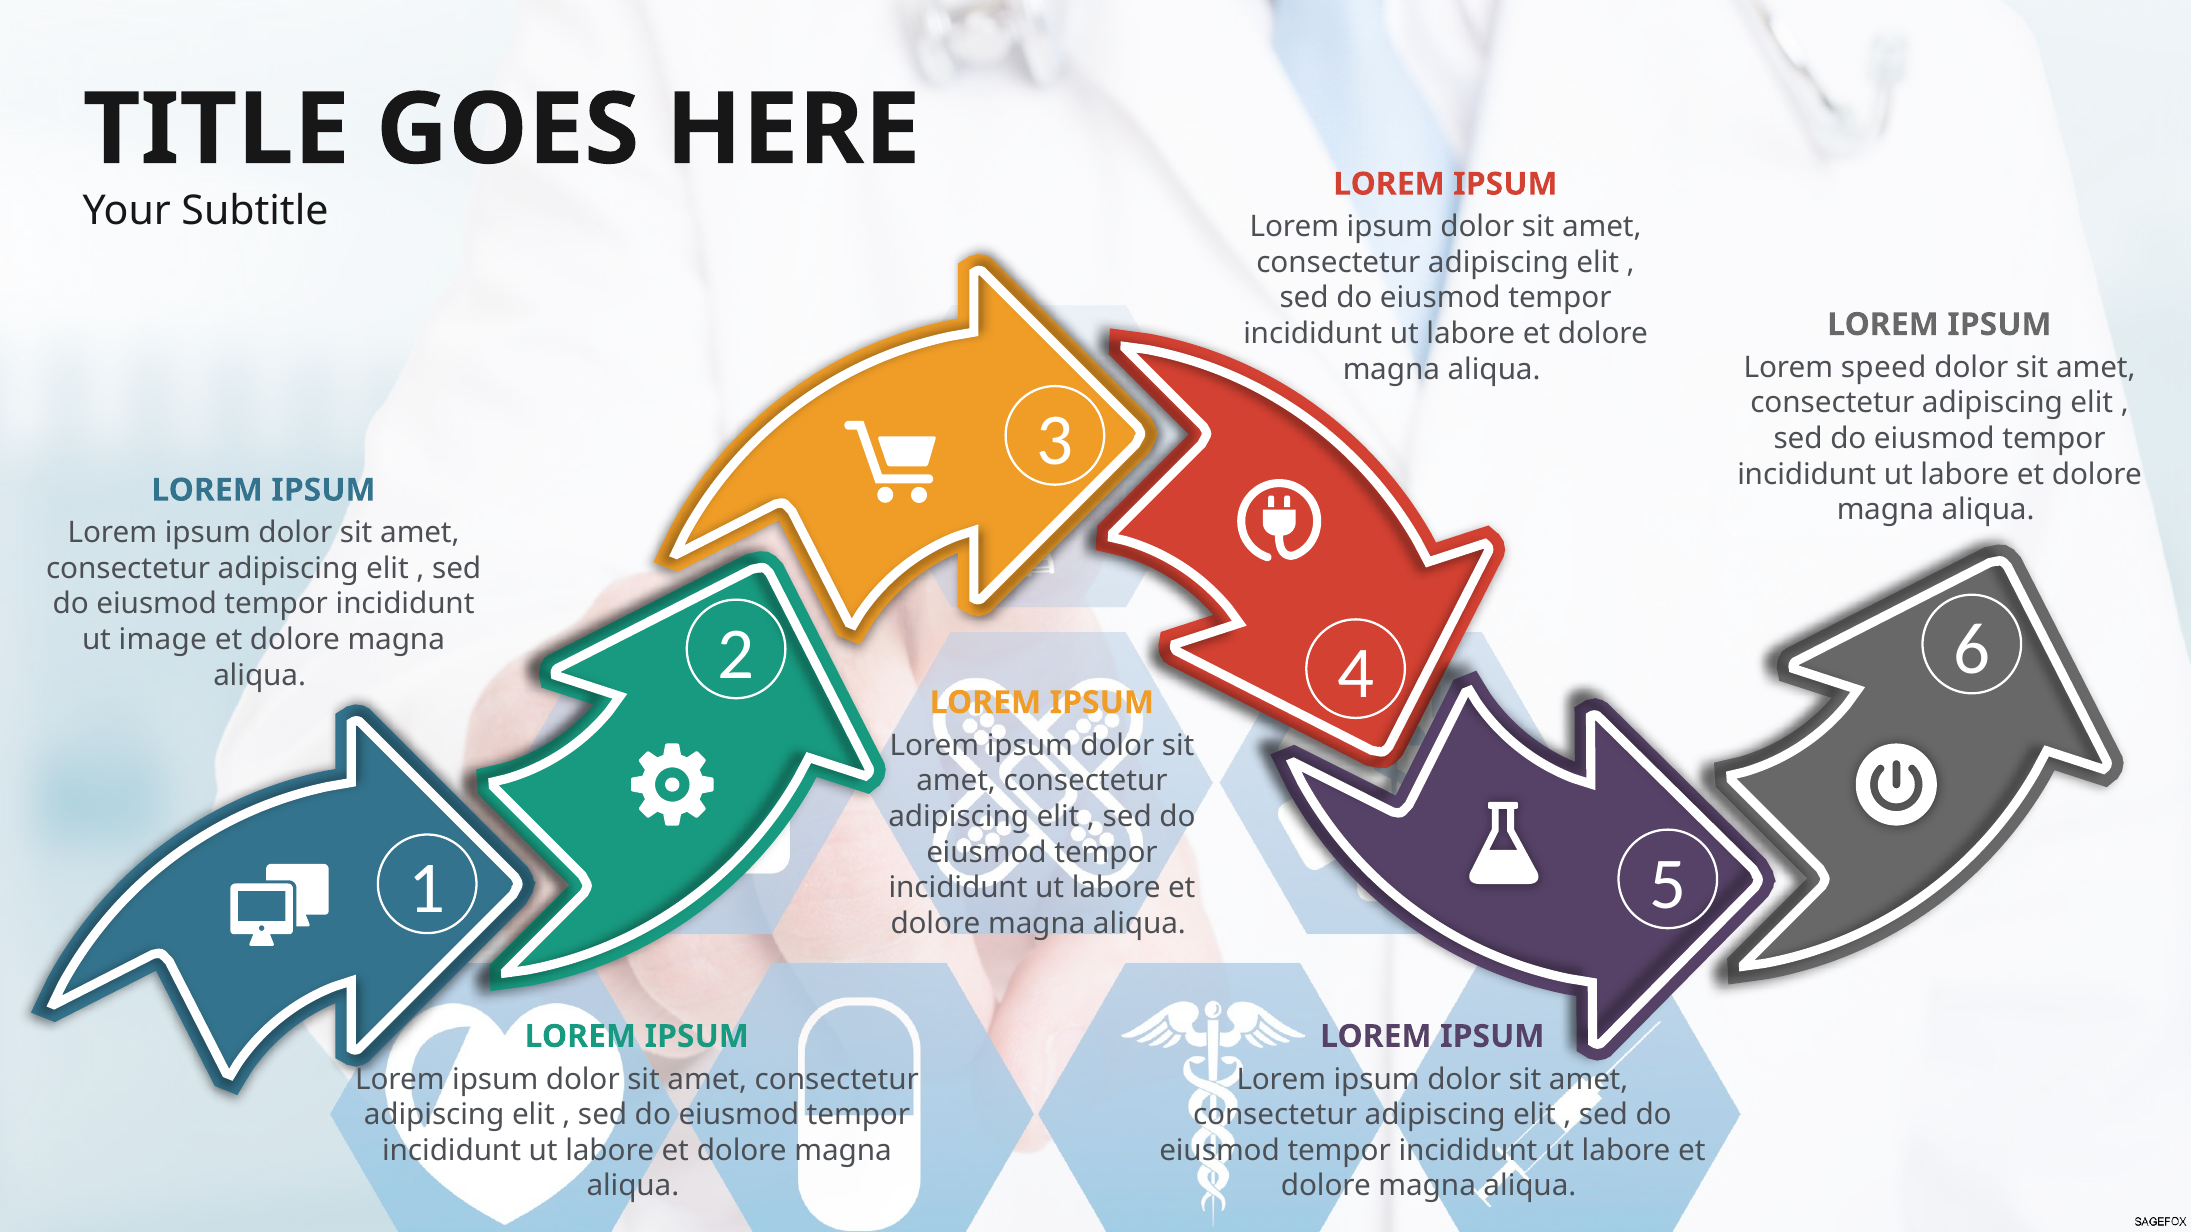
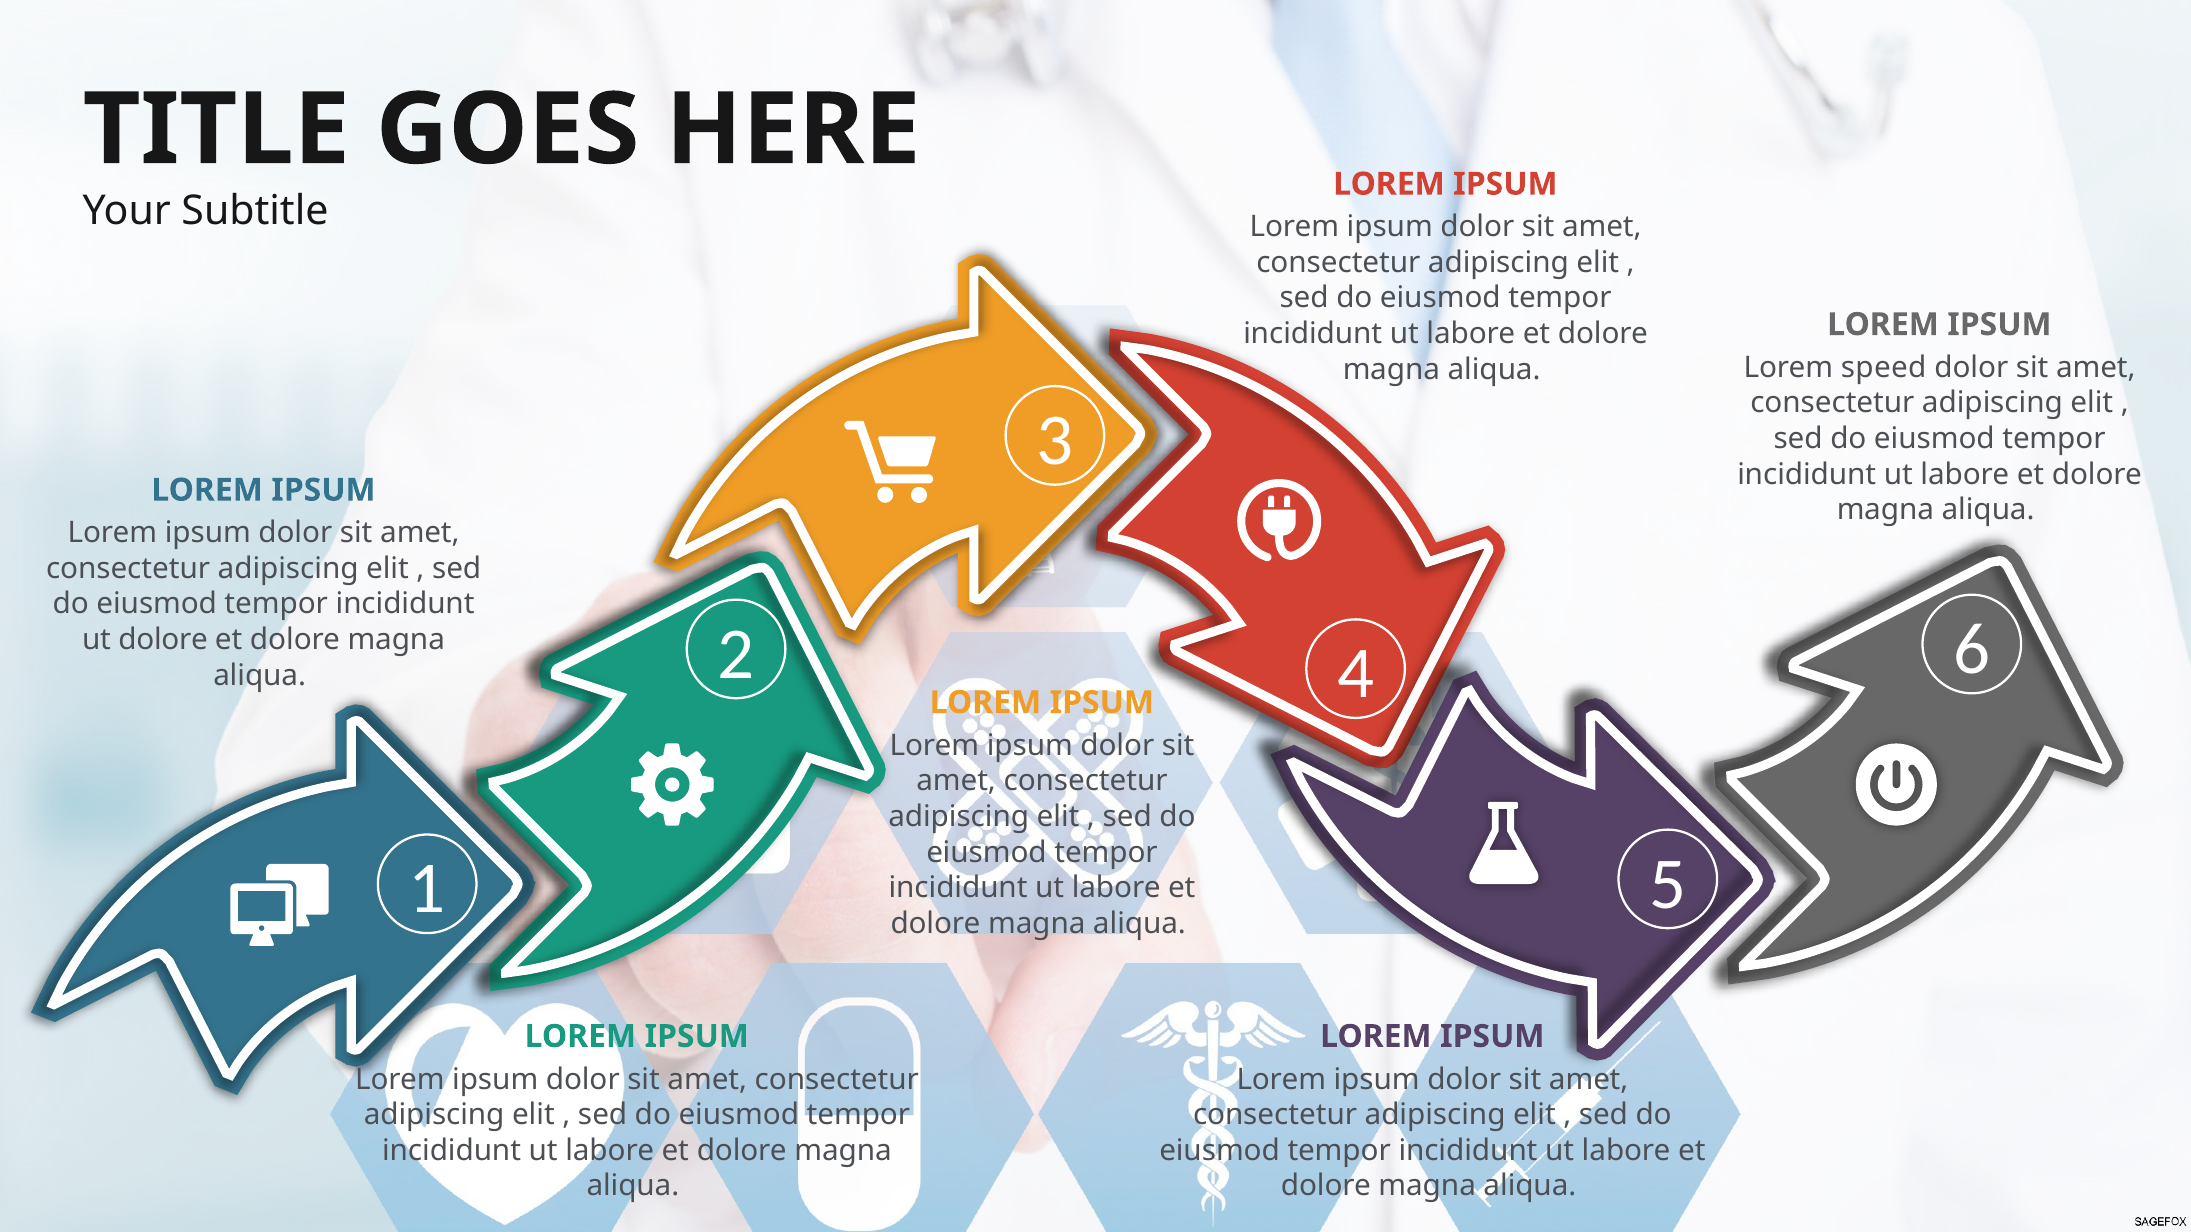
ut image: image -> dolore
